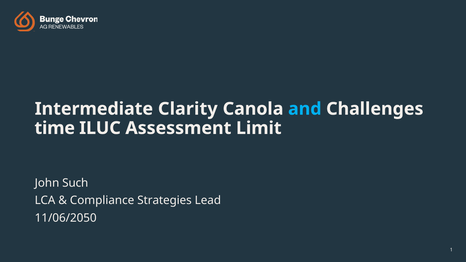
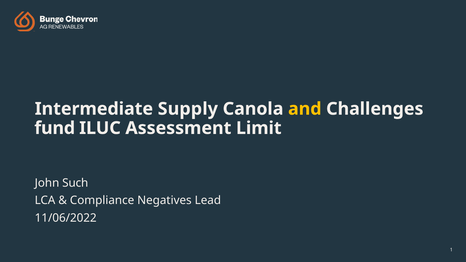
Clarity: Clarity -> Supply
and colour: light blue -> yellow
time: time -> fund
Strategies: Strategies -> Negatives
11/06/2050: 11/06/2050 -> 11/06/2022
